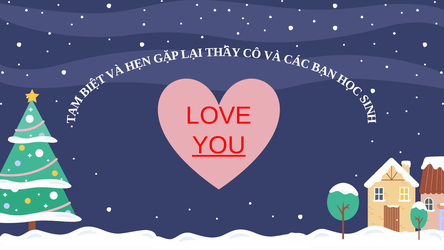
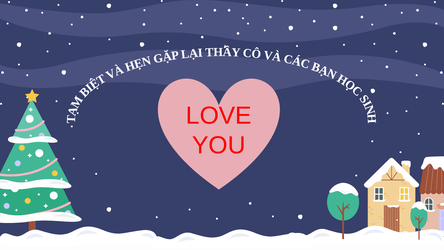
YOU underline: present -> none
